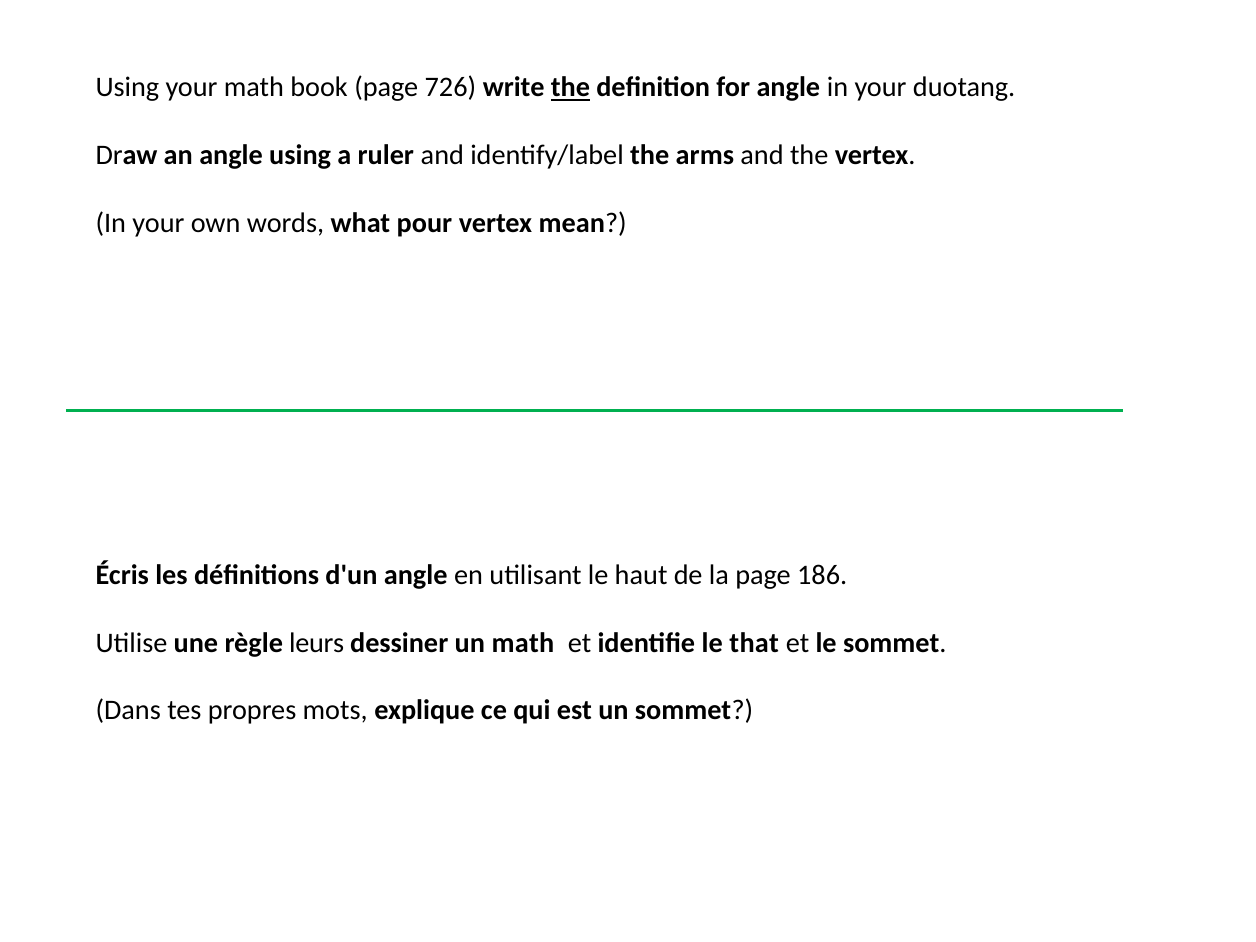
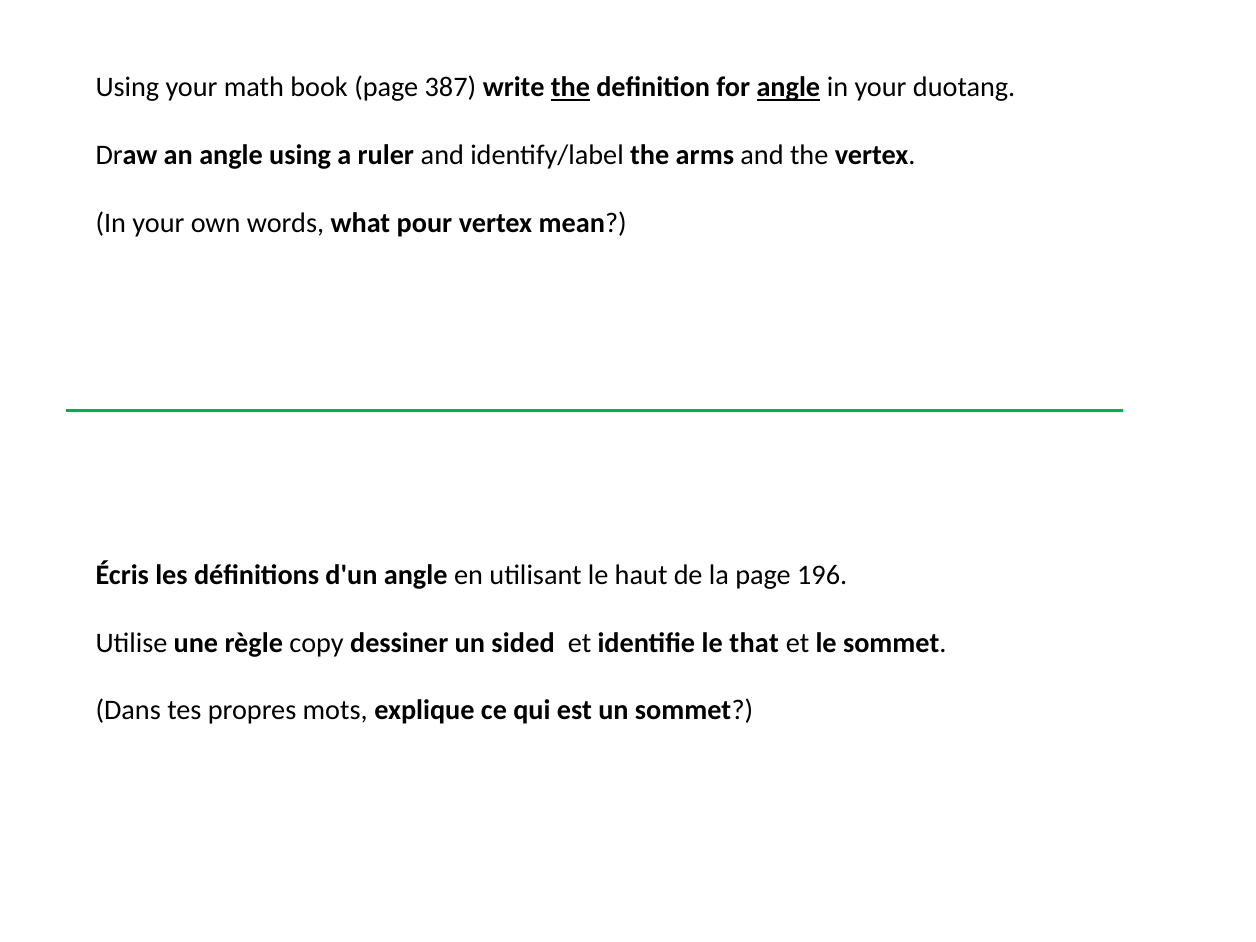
726: 726 -> 387
angle at (788, 88) underline: none -> present
186: 186 -> 196
leurs: leurs -> copy
un math: math -> sided
